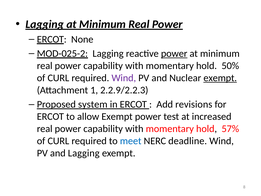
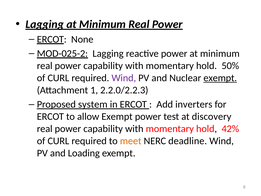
power at (174, 54) underline: present -> none
2.2.9/2.2.3: 2.2.9/2.2.3 -> 2.2.0/2.2.3
revisions: revisions -> inverters
increased: increased -> discovery
57%: 57% -> 42%
meet colour: blue -> orange
and Lagging: Lagging -> Loading
